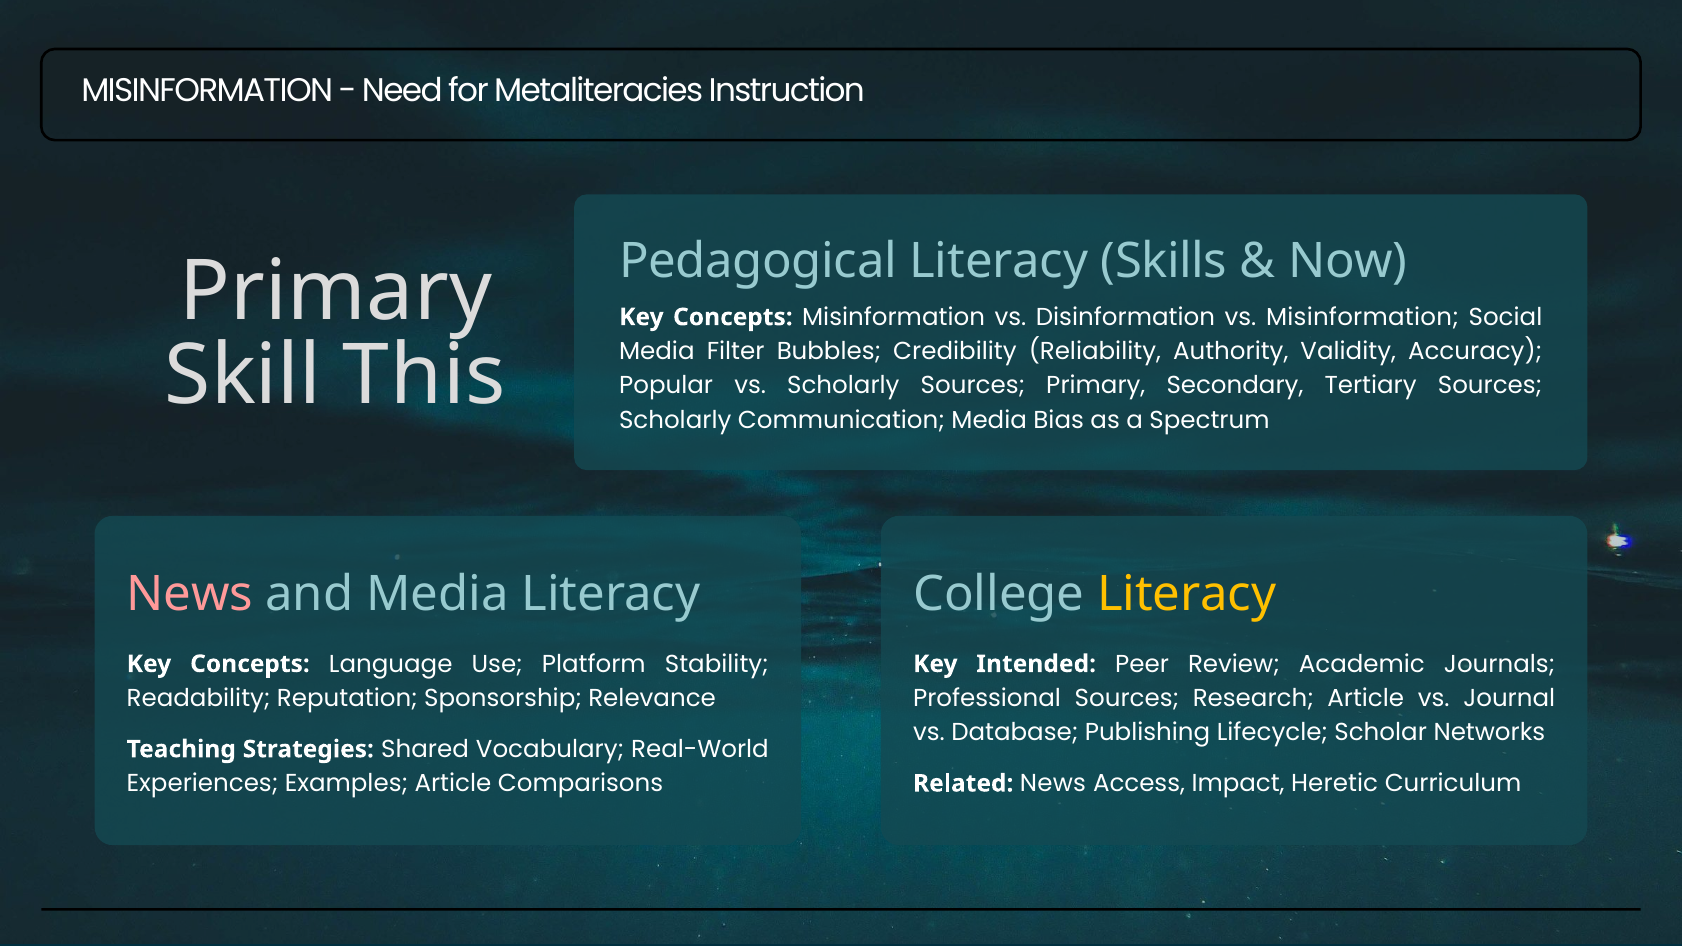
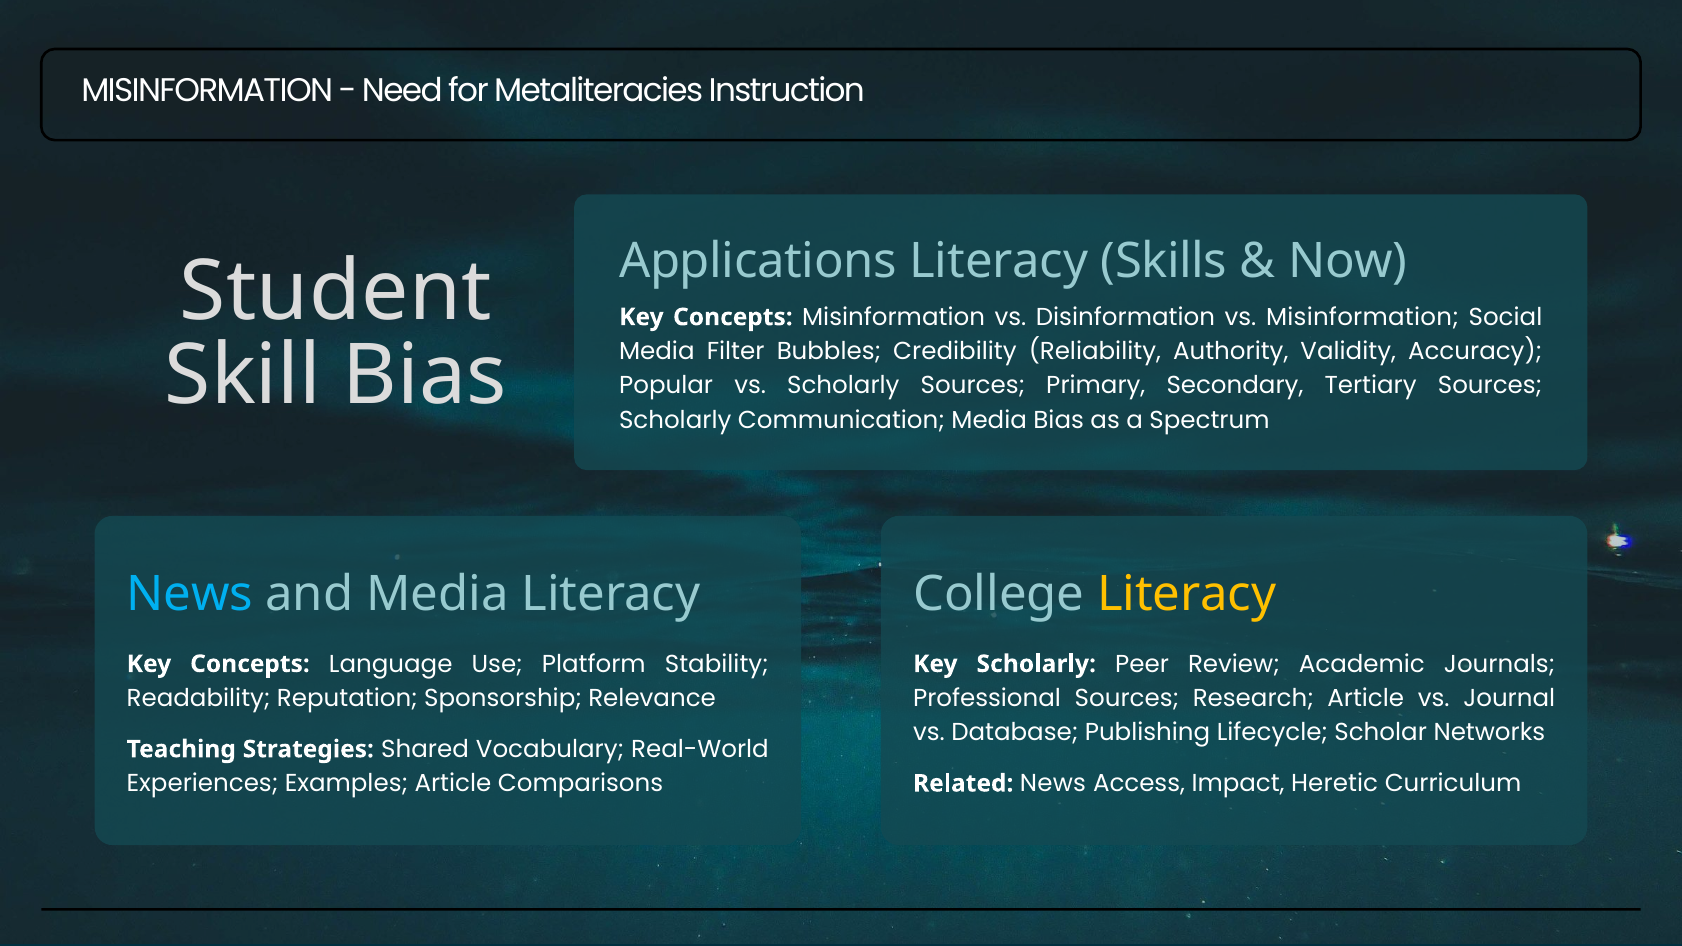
Pedagogical: Pedagogical -> Applications
Primary at (336, 292): Primary -> Student
Skill This: This -> Bias
News at (190, 594) colour: pink -> light blue
Key Intended: Intended -> Scholarly
